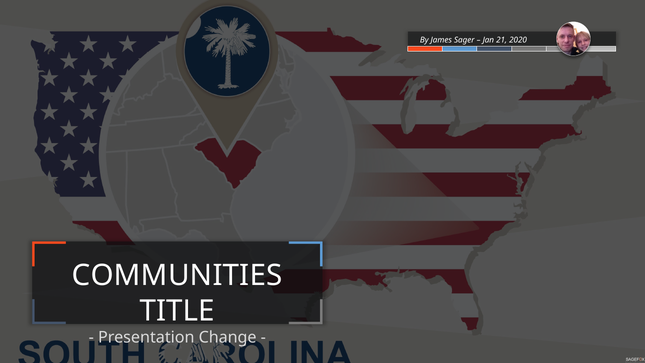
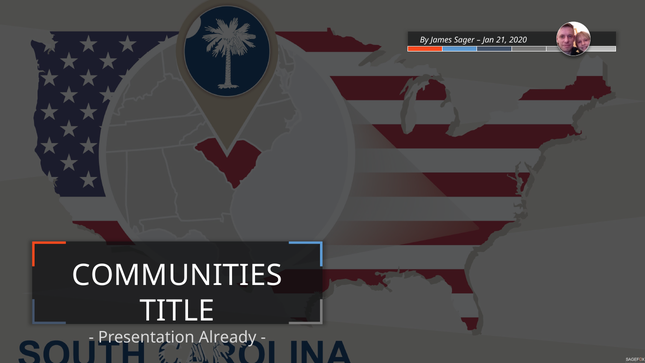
Change: Change -> Already
